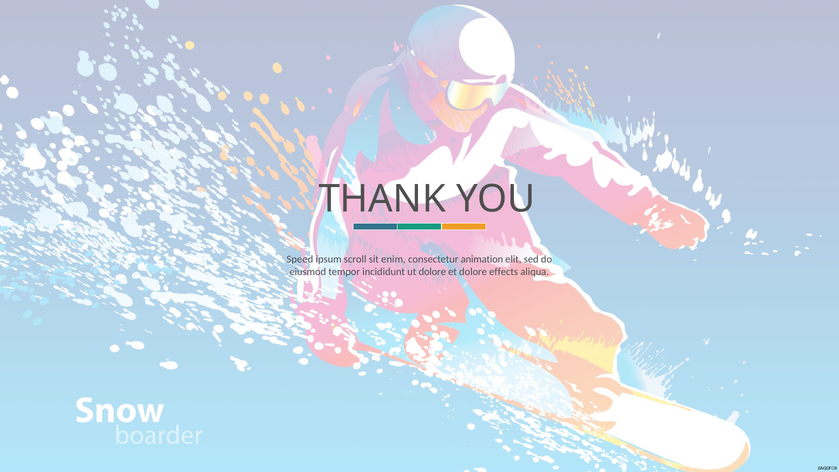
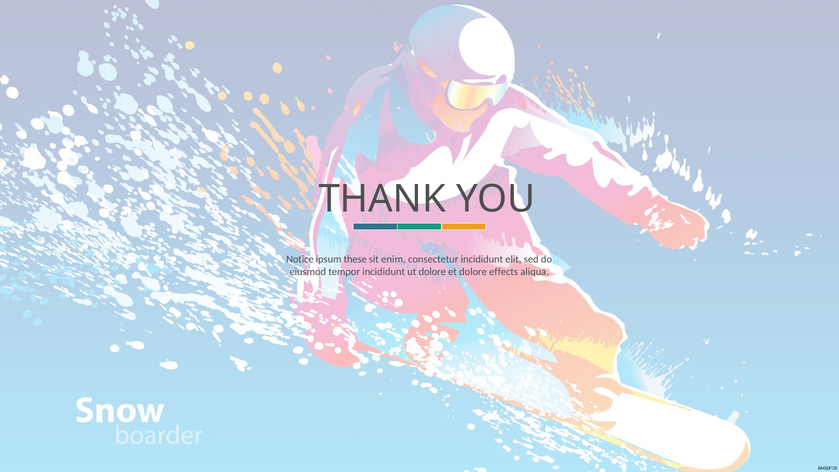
Speed: Speed -> Notice
scroll: scroll -> these
consectetur animation: animation -> incididunt
